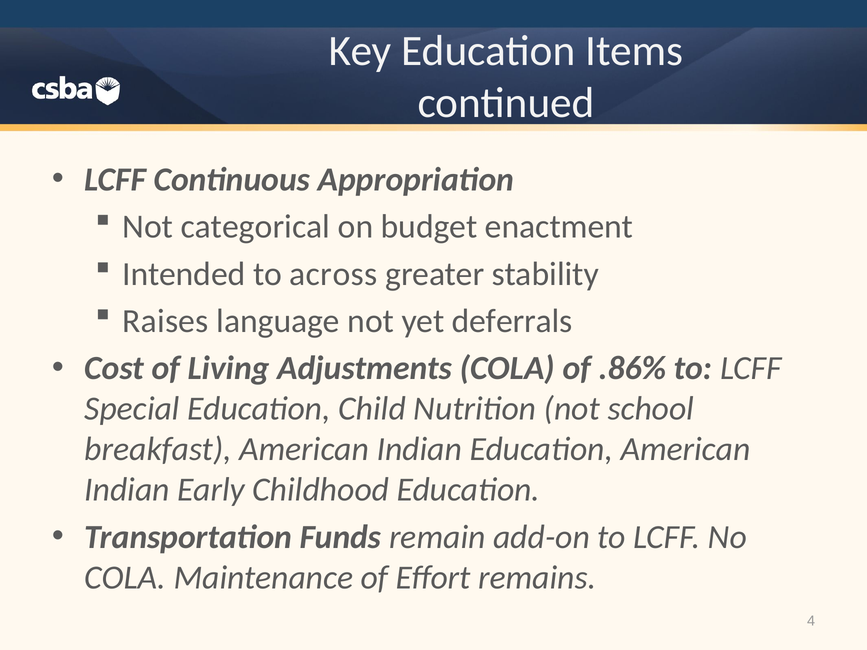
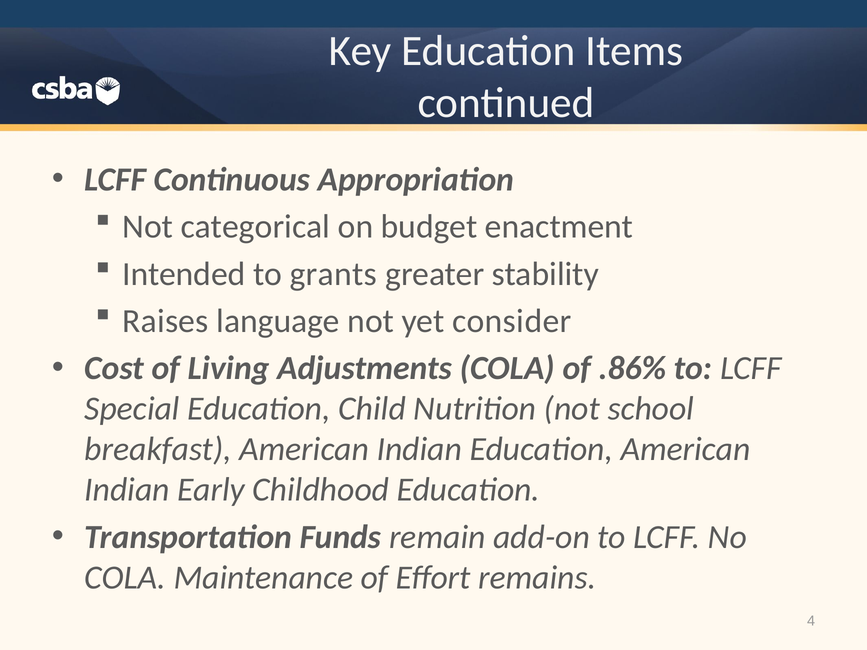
across: across -> grants
deferrals: deferrals -> consider
